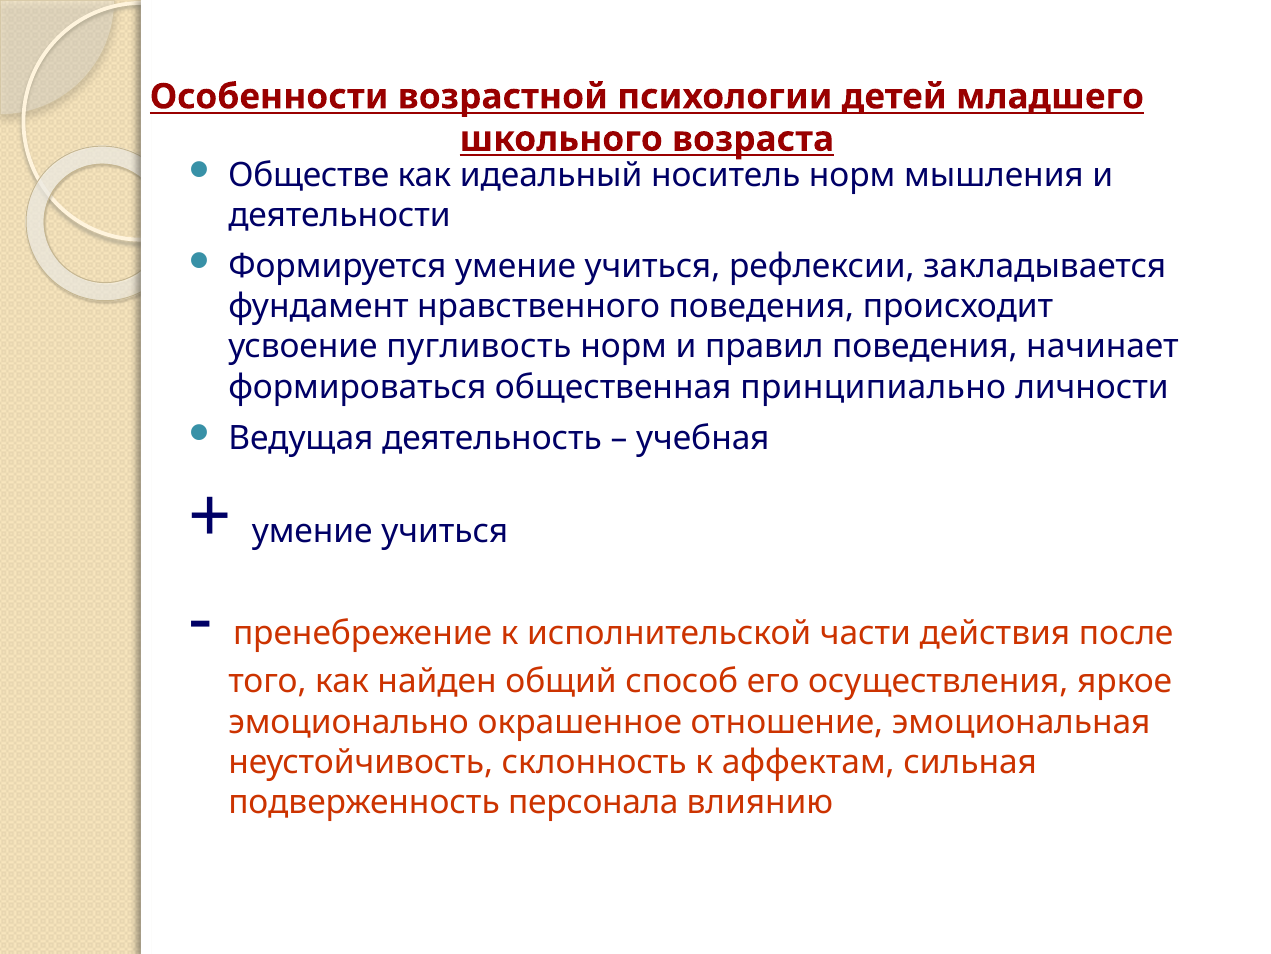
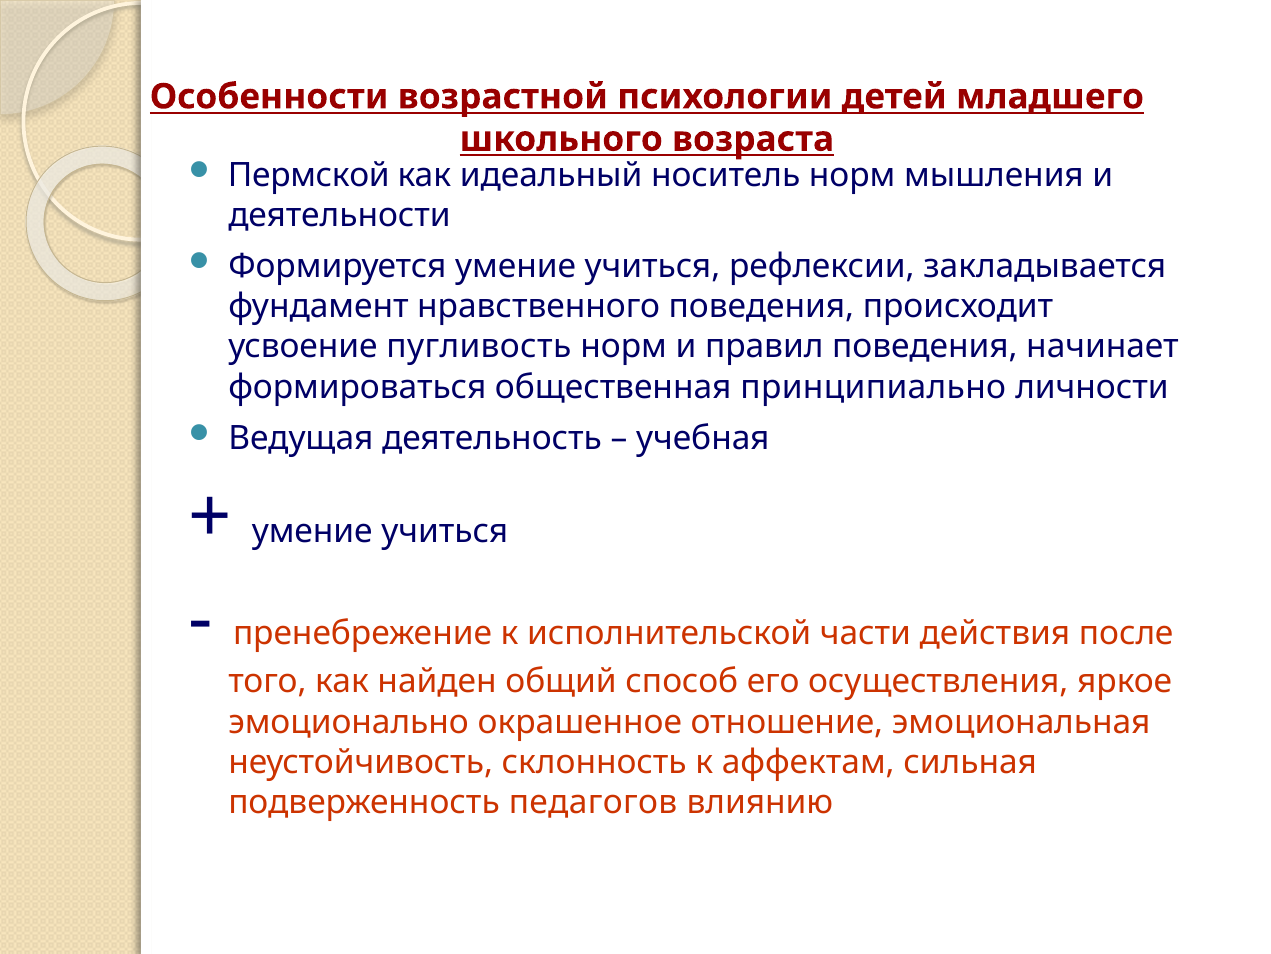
Обществе: Обществе -> Пермской
персонала: персонала -> педагогов
